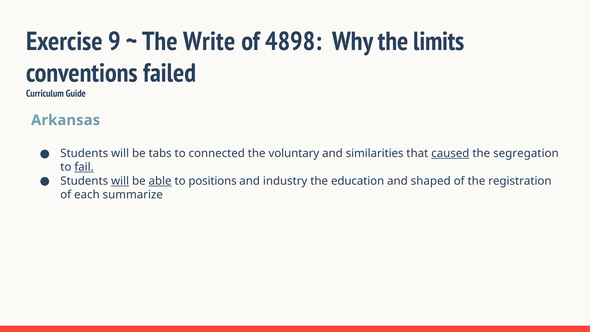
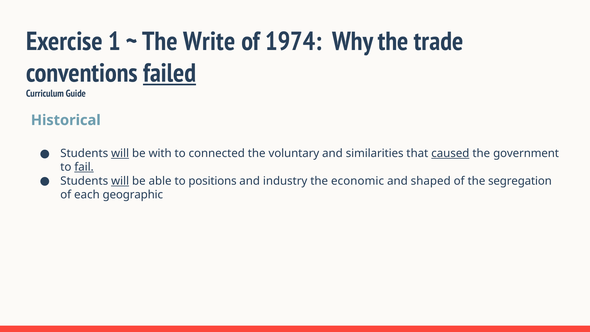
9: 9 -> 1
4898: 4898 -> 1974
limits: limits -> trade
failed underline: none -> present
Arkansas: Arkansas -> Historical
will at (120, 153) underline: none -> present
tabs: tabs -> with
segregation: segregation -> government
able underline: present -> none
education: education -> economic
registration: registration -> segregation
summarize: summarize -> geographic
